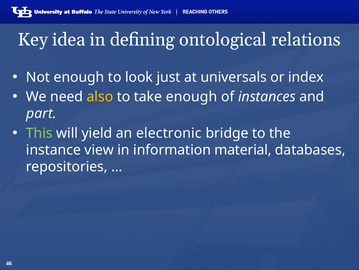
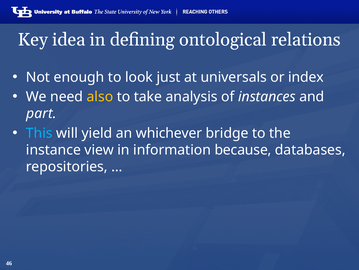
take enough: enough -> analysis
This colour: light green -> light blue
electronic: electronic -> whichever
material: material -> because
